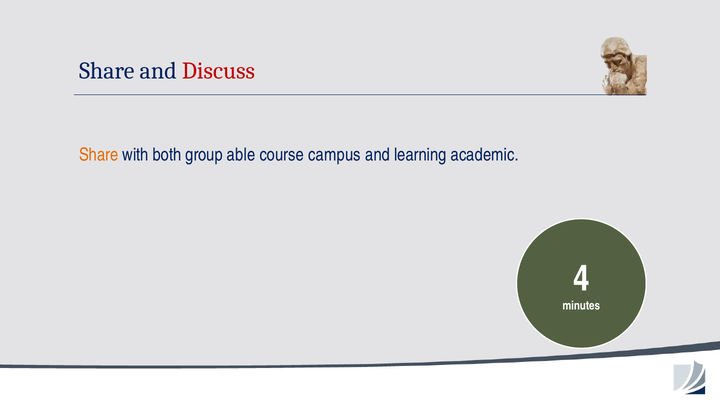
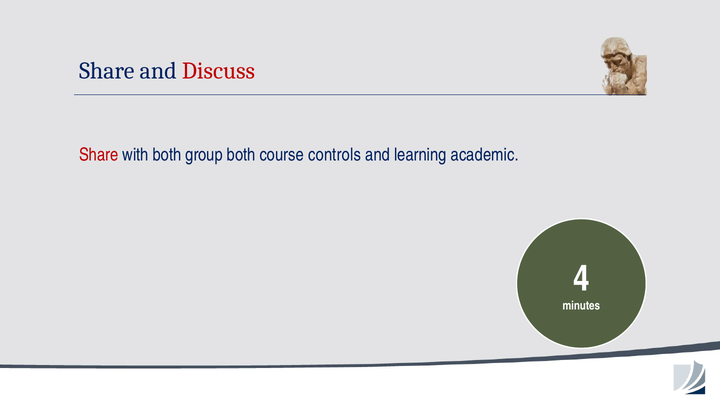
Share at (99, 155) colour: orange -> red
group able: able -> both
campus: campus -> controls
